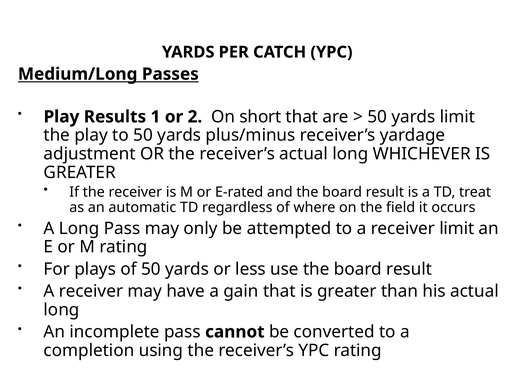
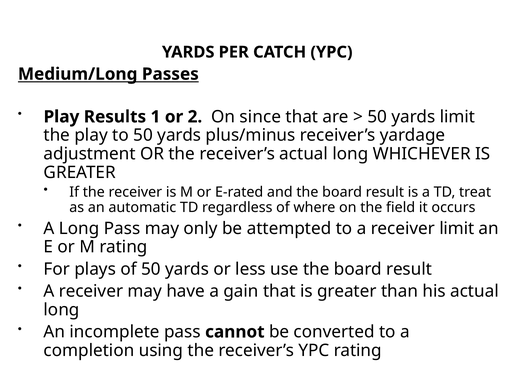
short: short -> since
